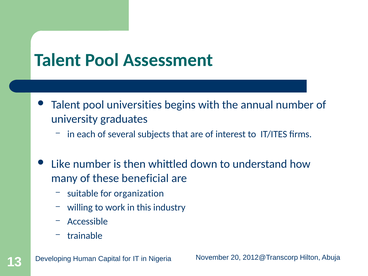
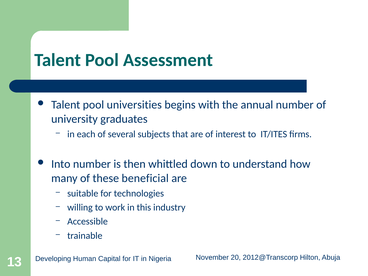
Like: Like -> Into
organization: organization -> technologies
